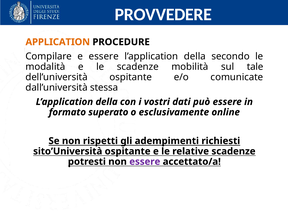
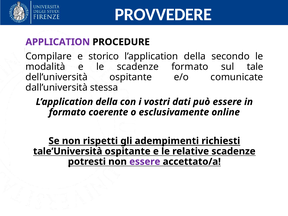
APPLICATION colour: orange -> purple
e essere: essere -> storico
scadenze mobilità: mobilità -> formato
superato: superato -> coerente
sito’Università: sito’Università -> tale’Università
